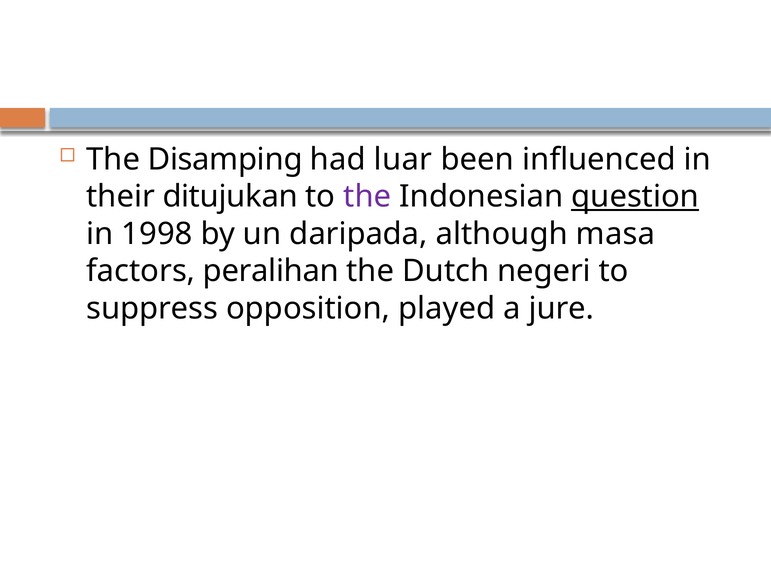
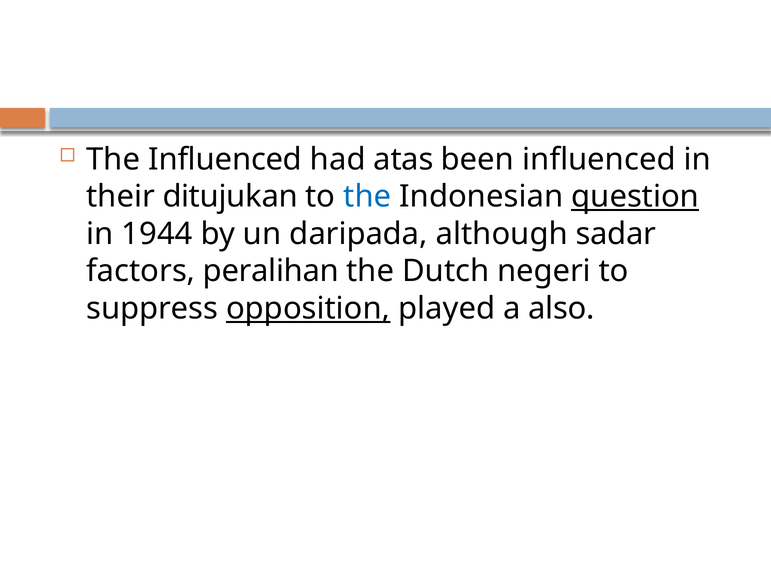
The Disamping: Disamping -> Influenced
luar: luar -> atas
the at (367, 197) colour: purple -> blue
1998: 1998 -> 1944
masa: masa -> sadar
opposition underline: none -> present
jure: jure -> also
